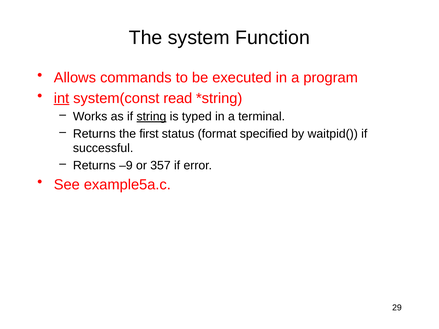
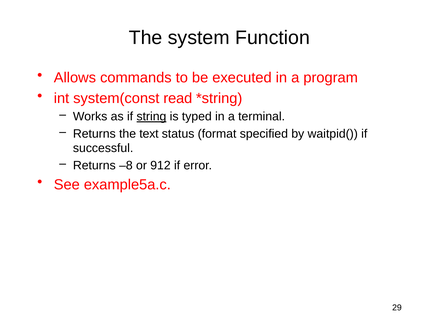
int underline: present -> none
first: first -> text
–9: –9 -> –8
357: 357 -> 912
